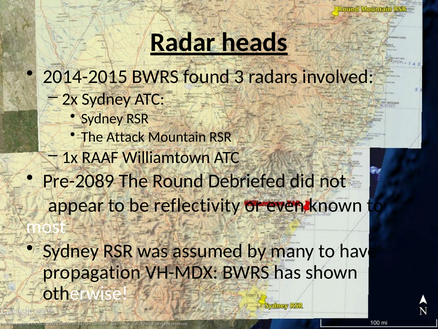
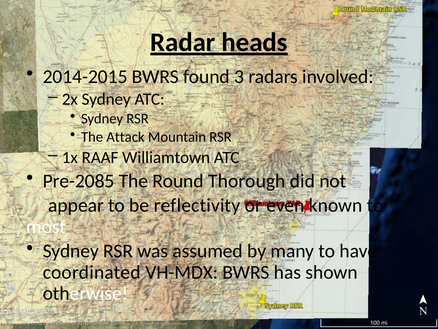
Pre-2089: Pre-2089 -> Pre-2085
Debriefed: Debriefed -> Thorough
propagation: propagation -> coordinated
